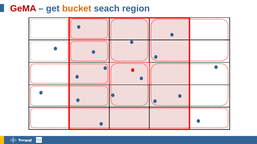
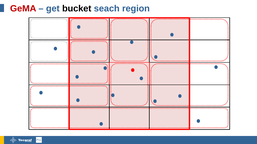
bucket colour: orange -> black
